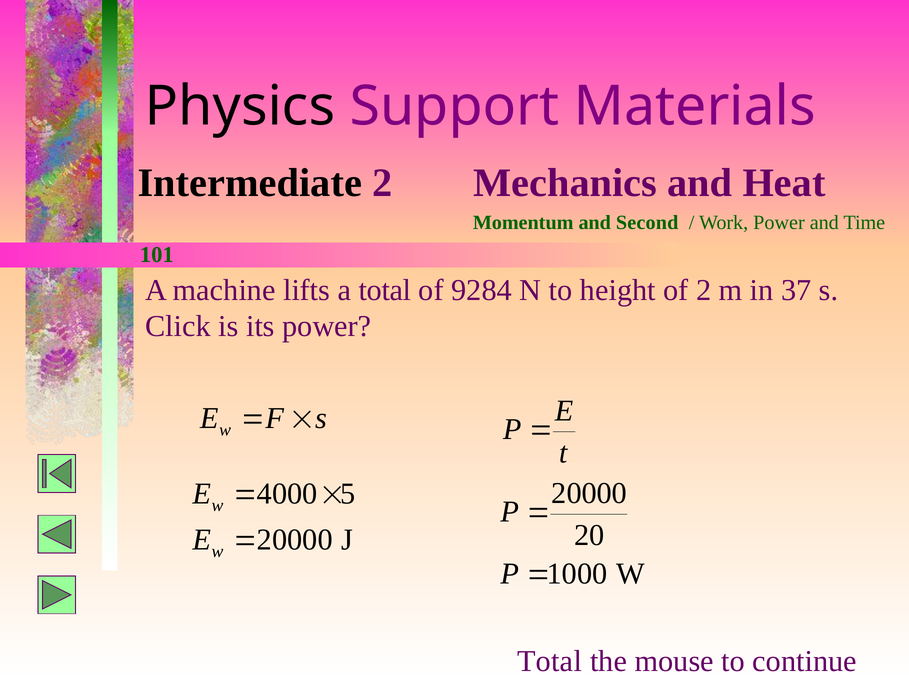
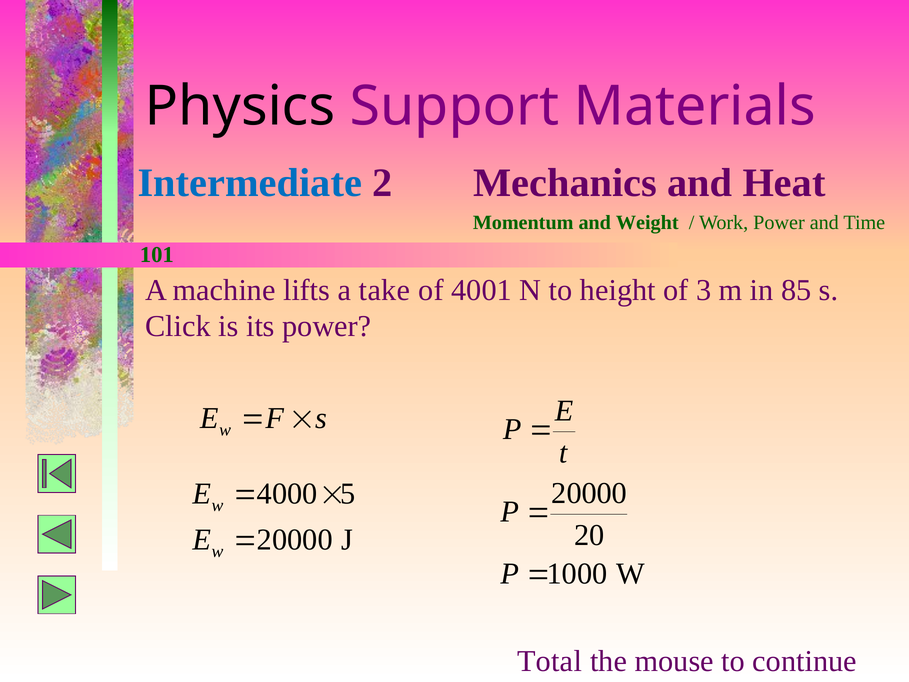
Intermediate colour: black -> blue
Second: Second -> Weight
a total: total -> take
9284: 9284 -> 4001
of 2: 2 -> 3
37: 37 -> 85
